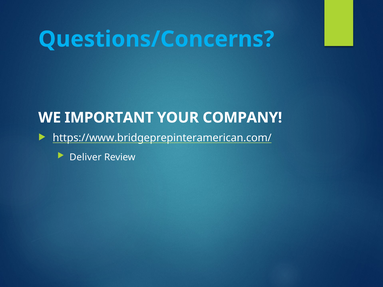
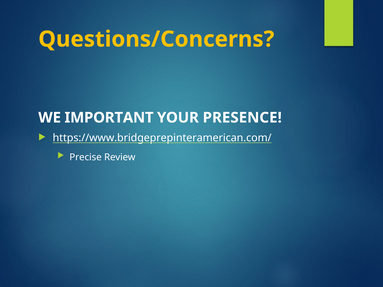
Questions/Concerns colour: light blue -> yellow
COMPANY: COMPANY -> PRESENCE
Deliver: Deliver -> Precise
